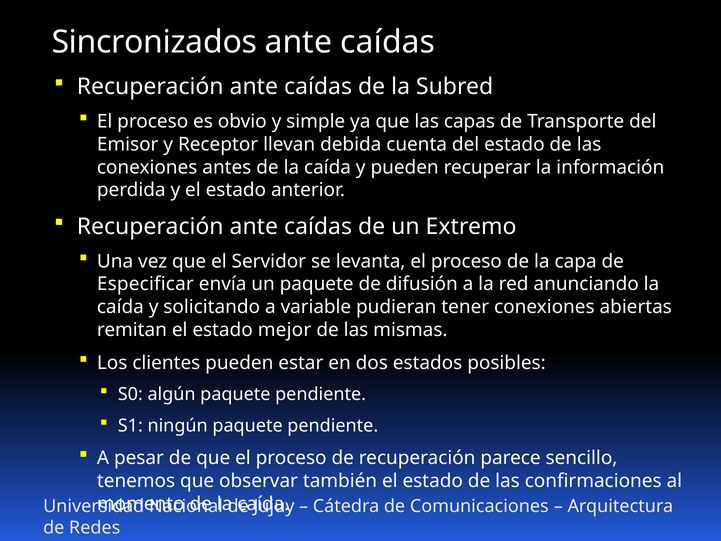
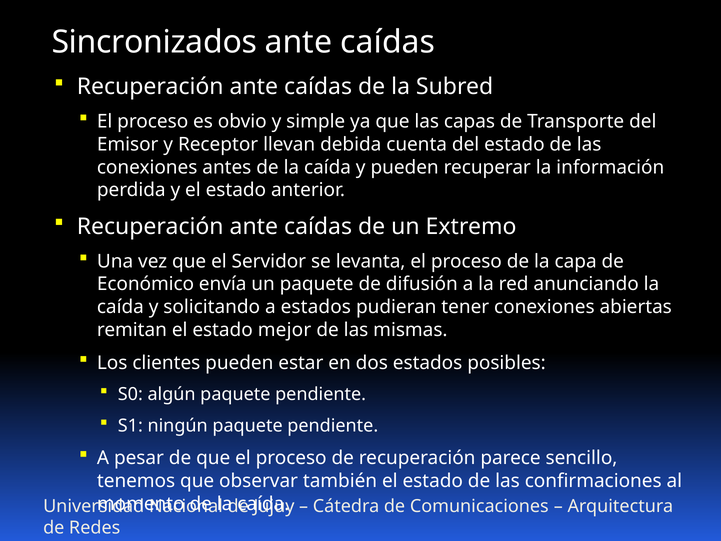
Especificar: Especificar -> Económico
a variable: variable -> estados
